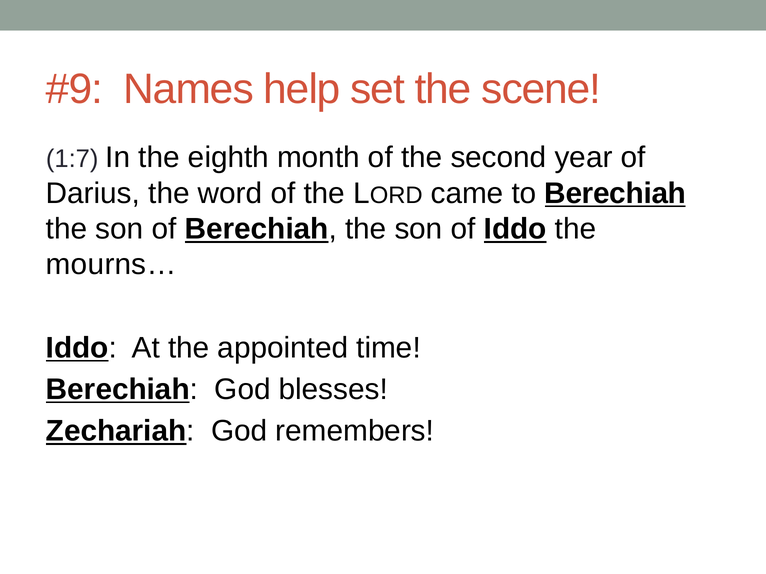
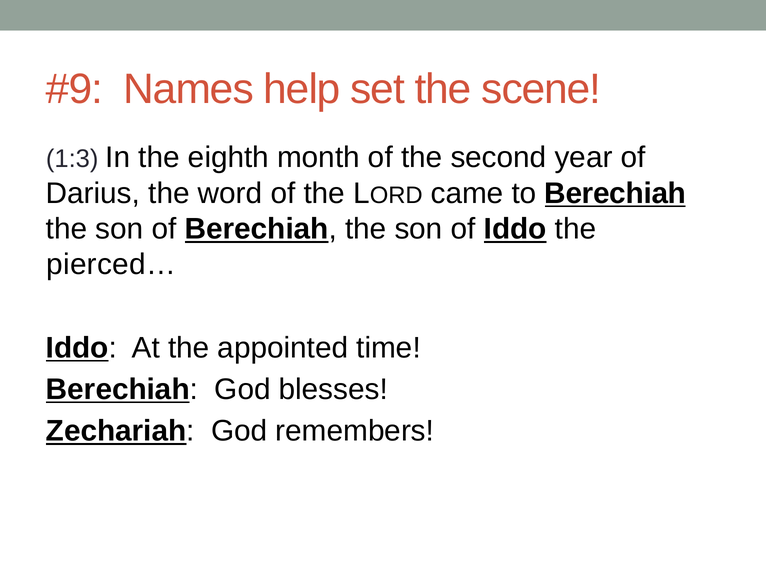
1:7: 1:7 -> 1:3
mourns…: mourns… -> pierced…
